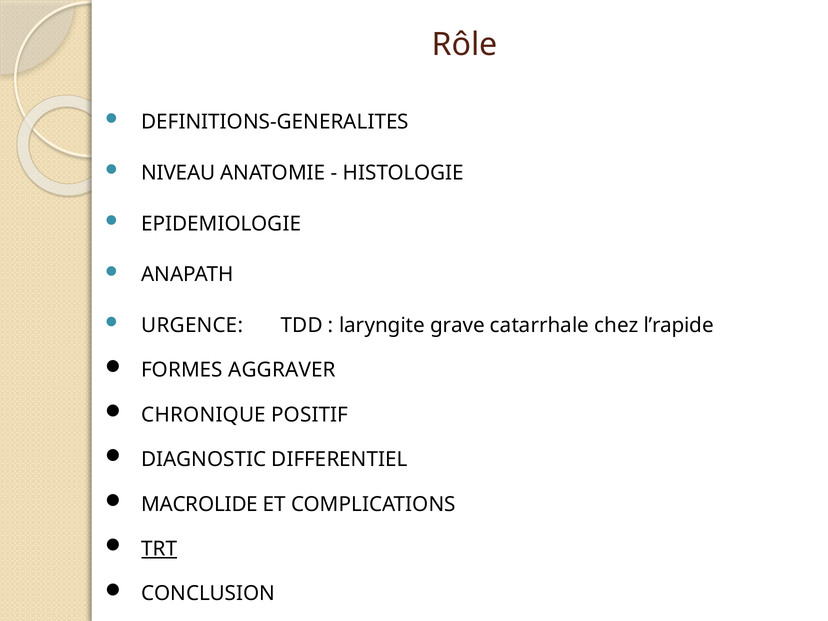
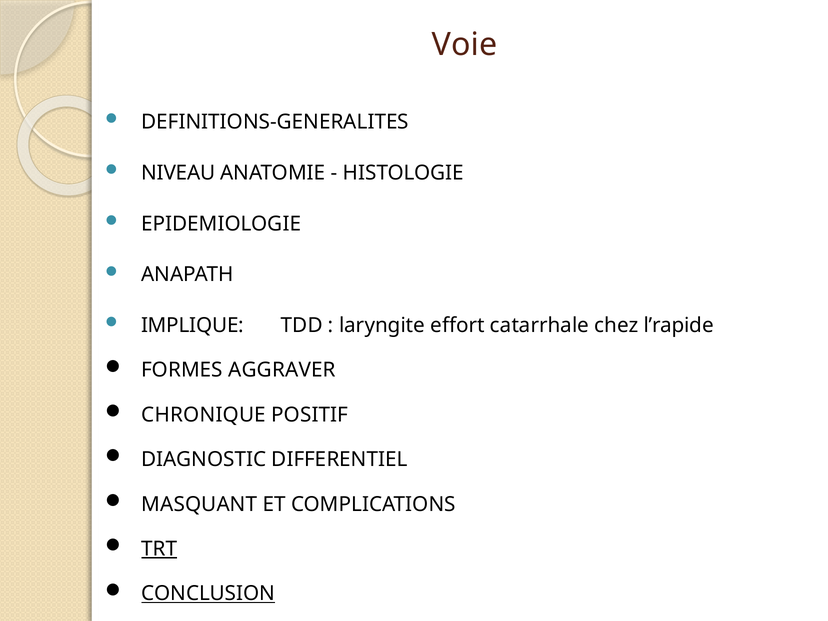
Rôle: Rôle -> Voie
URGENCE: URGENCE -> IMPLIQUE
grave: grave -> effort
MACROLIDE: MACROLIDE -> MASQUANT
CONCLUSION underline: none -> present
